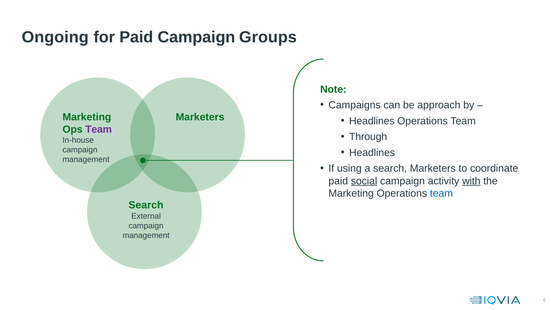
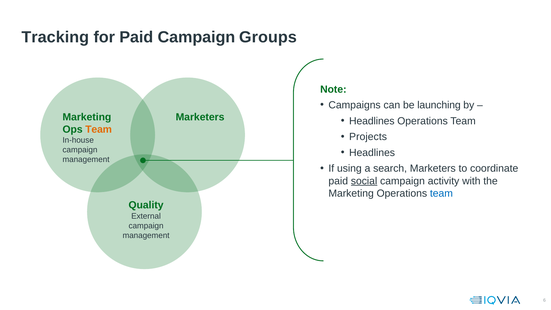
Ongoing: Ongoing -> Tracking
approach: approach -> launching
Team at (99, 129) colour: purple -> orange
Through: Through -> Projects
with underline: present -> none
Search at (146, 205): Search -> Quality
